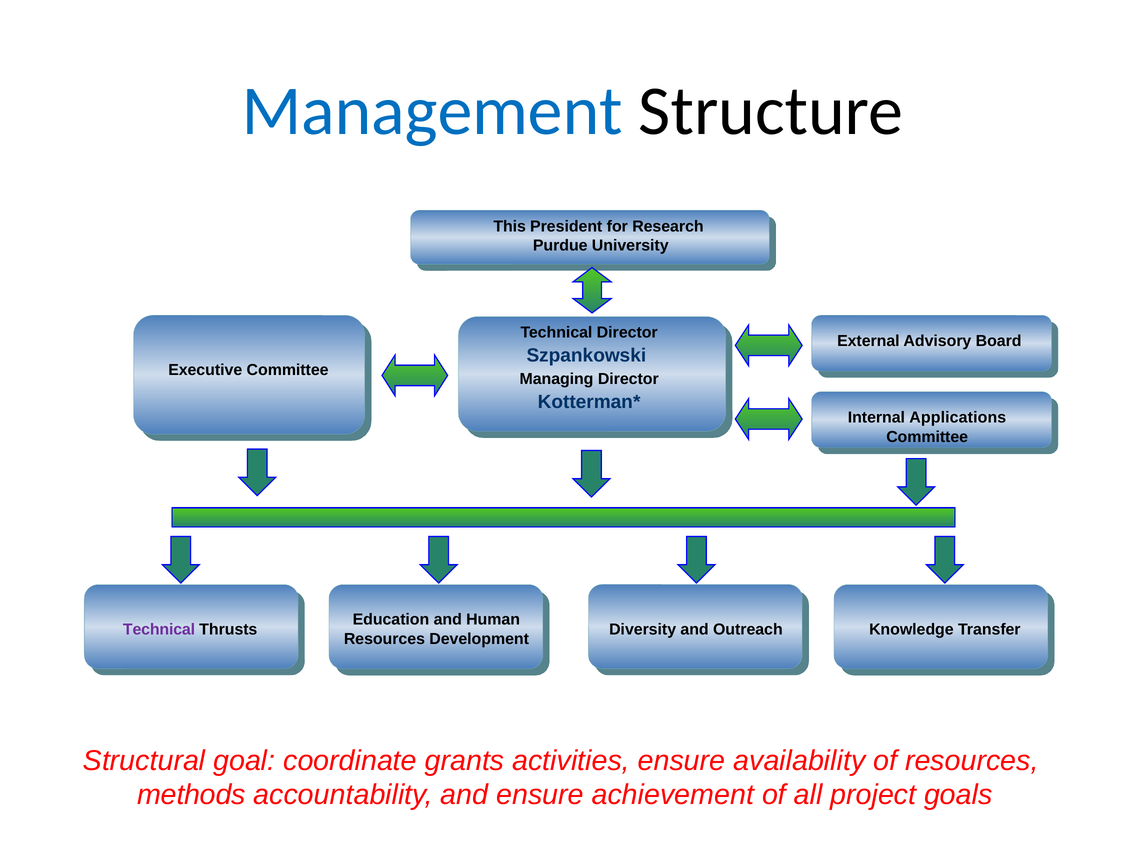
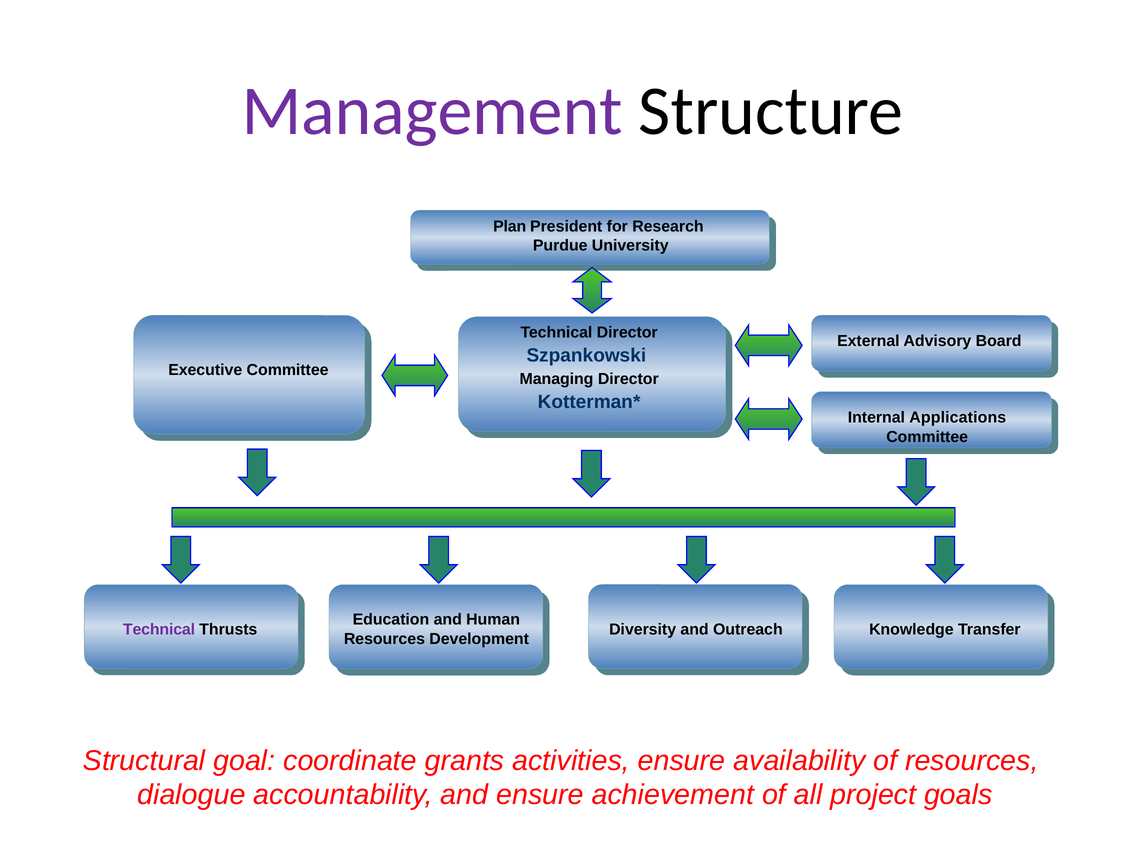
Management colour: blue -> purple
This: This -> Plan
methods: methods -> dialogue
